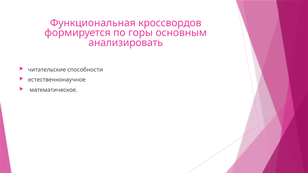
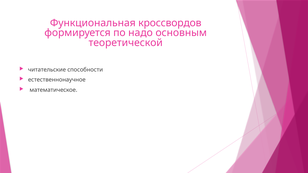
горы: горы -> надо
анализировать: анализировать -> теоретической
